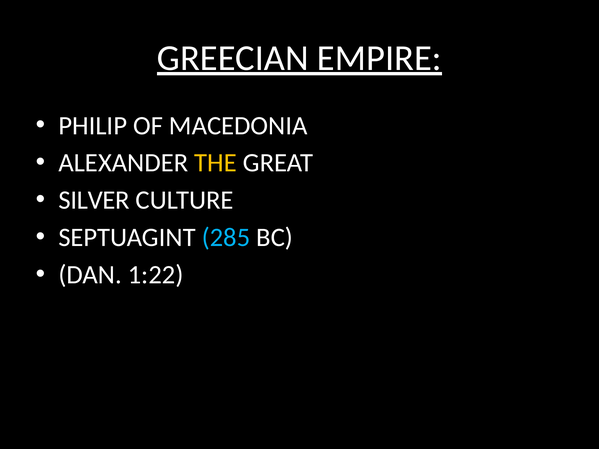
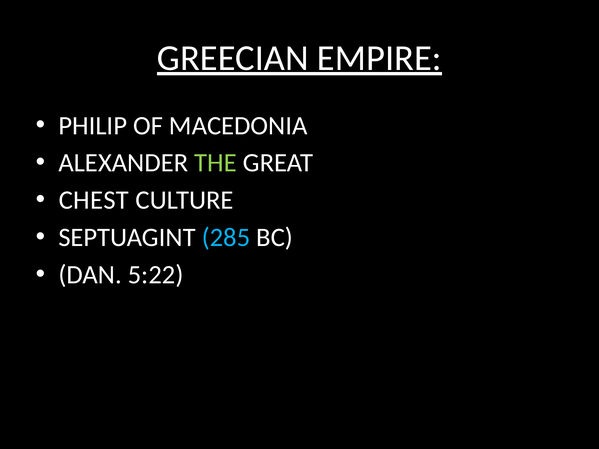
THE colour: yellow -> light green
SILVER: SILVER -> CHEST
1:22: 1:22 -> 5:22
